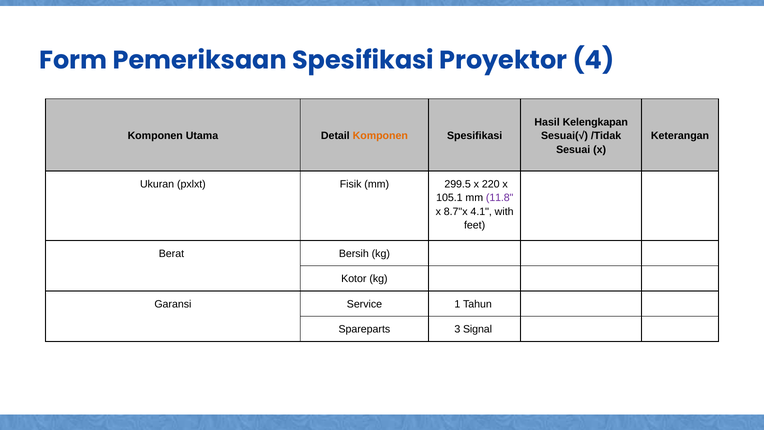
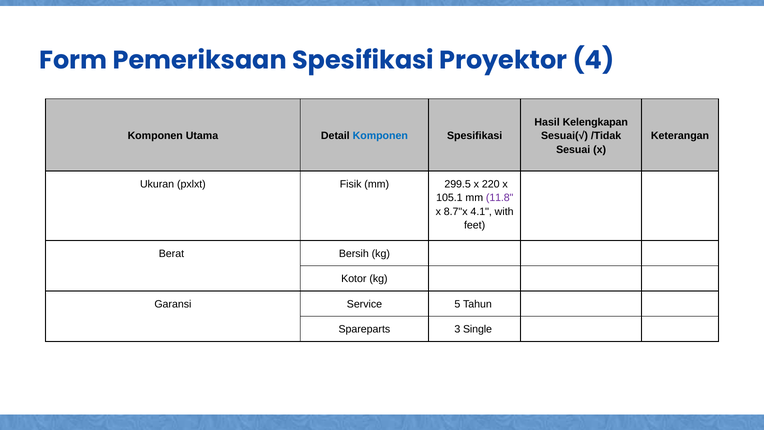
Komponen at (380, 136) colour: orange -> blue
1: 1 -> 5
Signal: Signal -> Single
